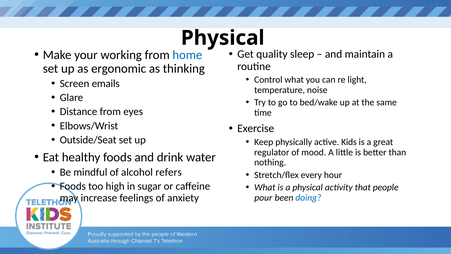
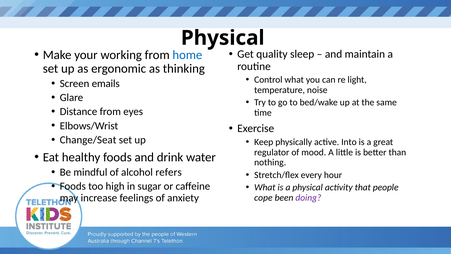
Outside/Seat: Outside/Seat -> Change/Seat
Kids: Kids -> Into
pour: pour -> cope
doing colour: blue -> purple
